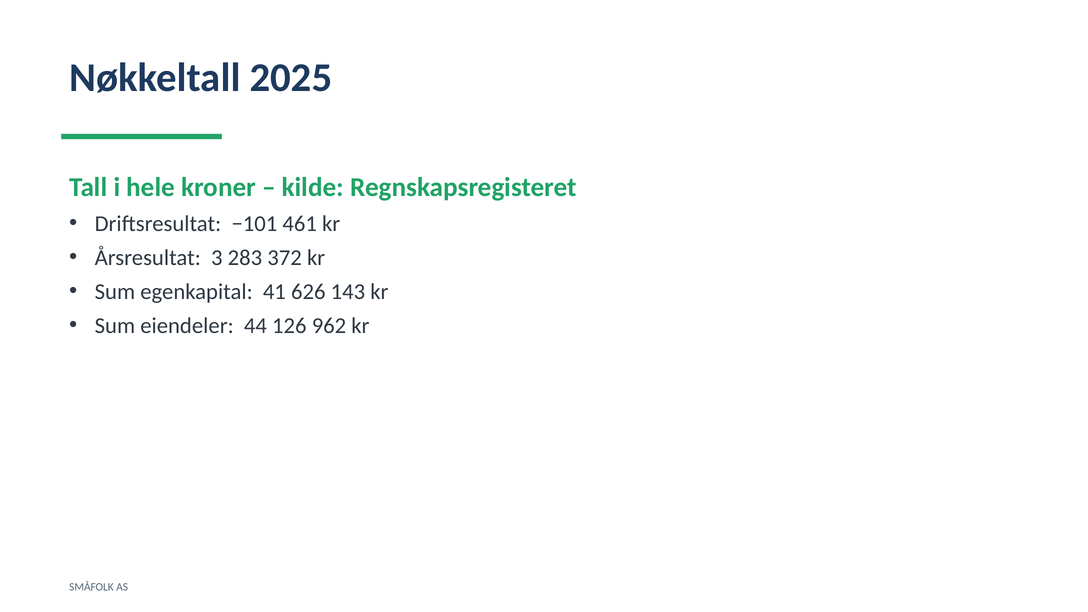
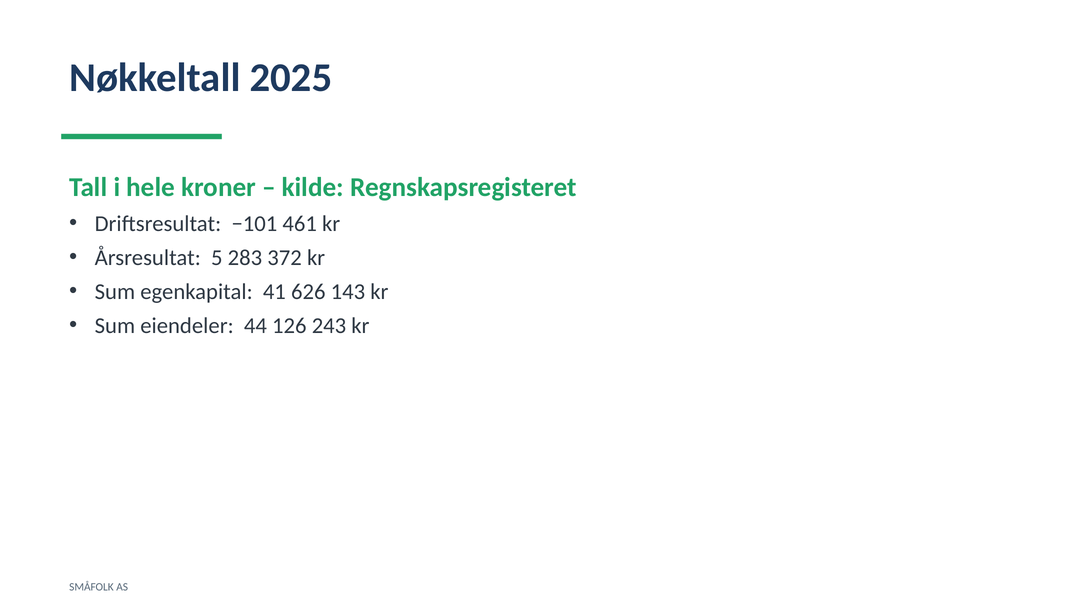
3: 3 -> 5
962: 962 -> 243
